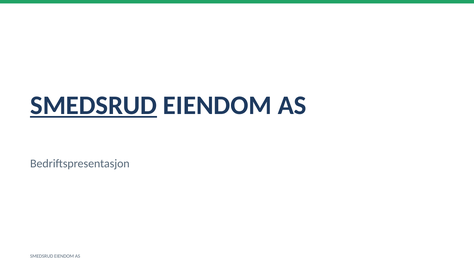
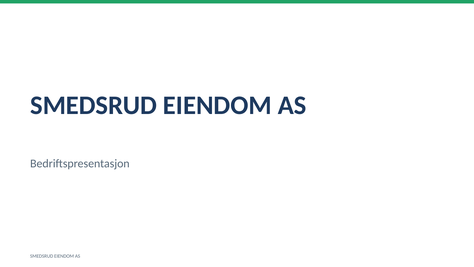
SMEDSRUD at (94, 105) underline: present -> none
